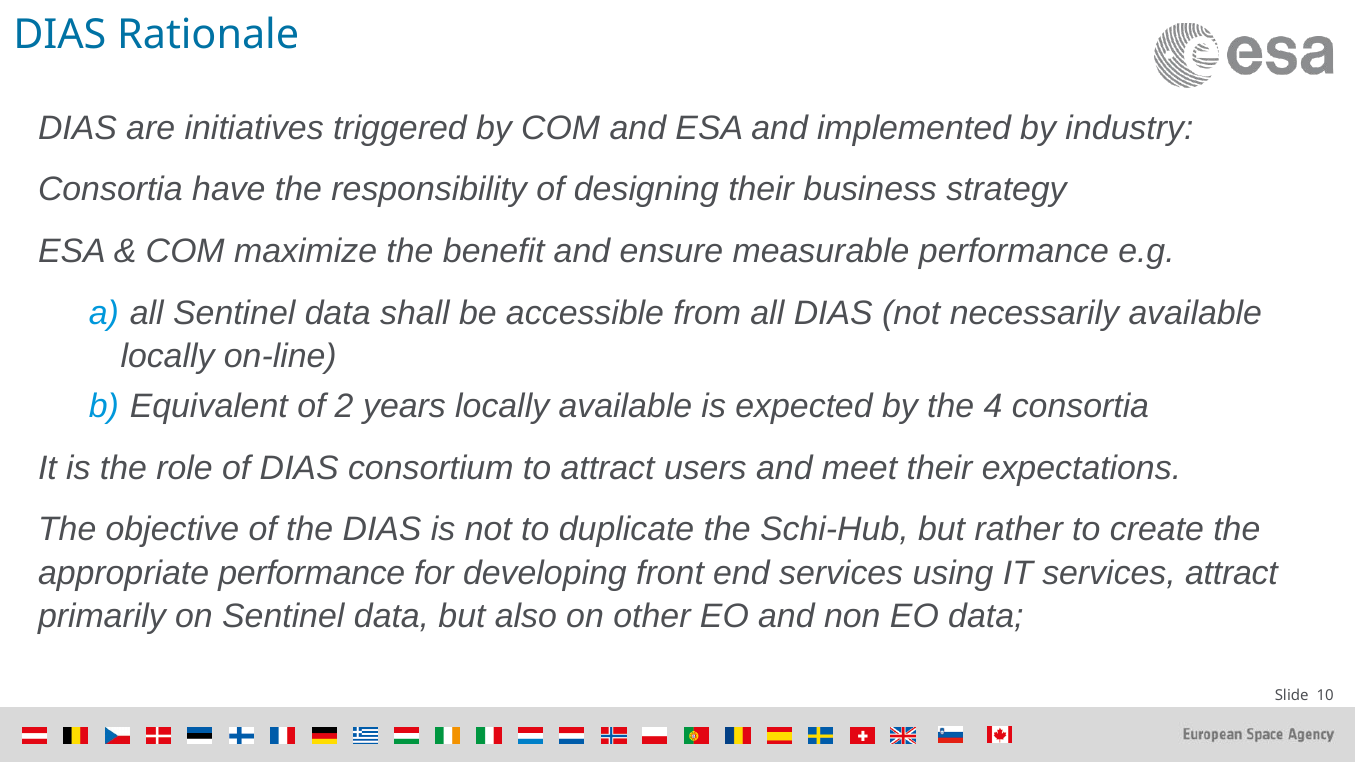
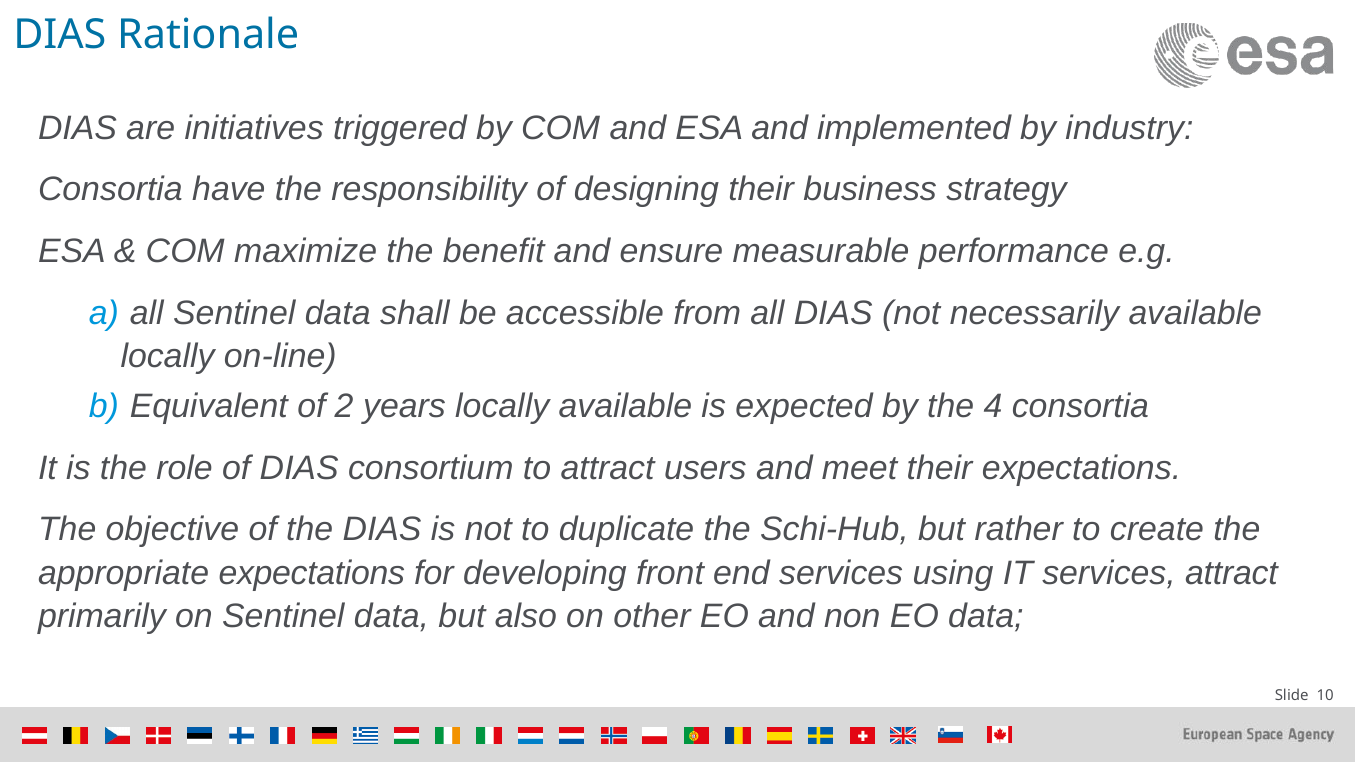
appropriate performance: performance -> expectations
